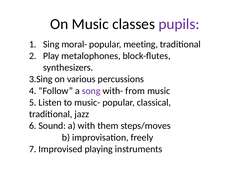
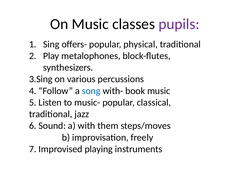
moral-: moral- -> offers-
meeting: meeting -> physical
song colour: purple -> blue
from: from -> book
